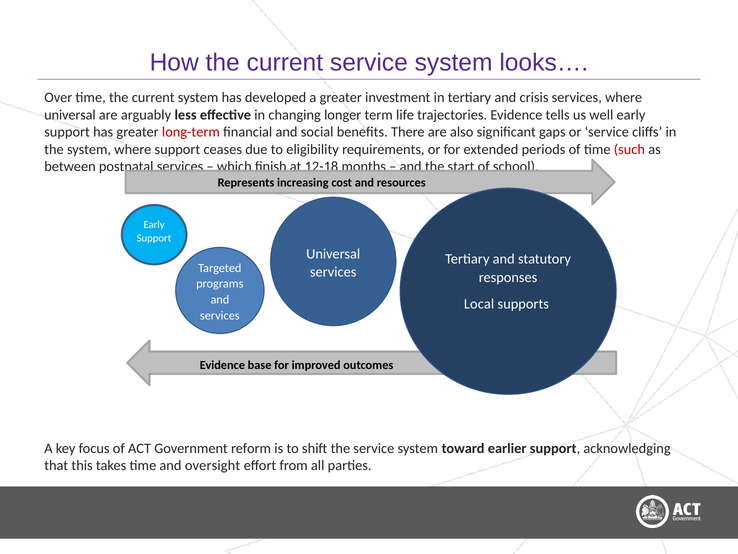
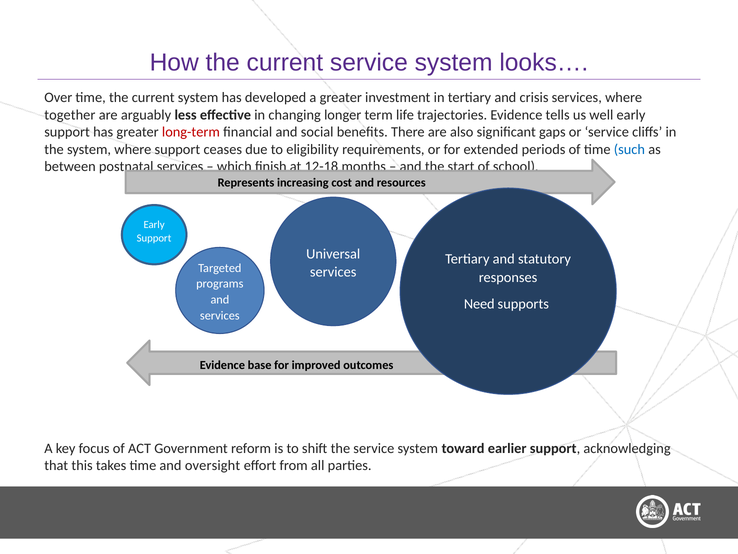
universal at (70, 115): universal -> together
such colour: red -> blue
Local: Local -> Need
